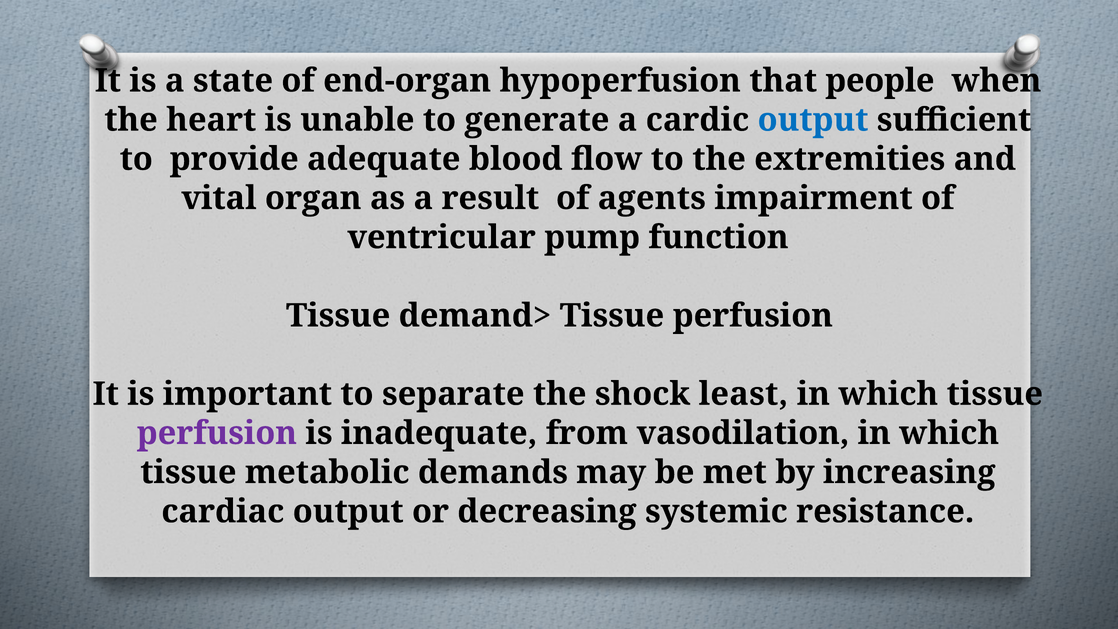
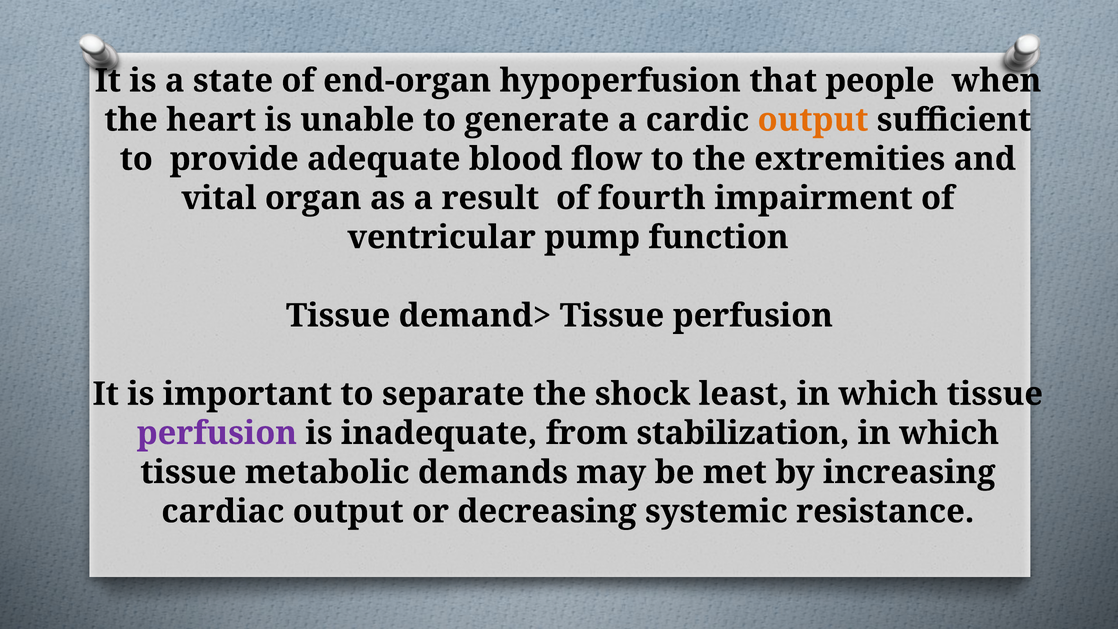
output at (813, 120) colour: blue -> orange
agents: agents -> fourth
vasodilation: vasodilation -> stabilization
